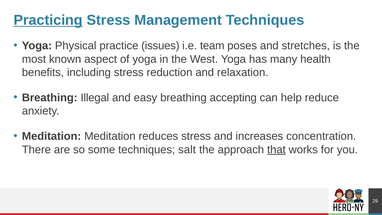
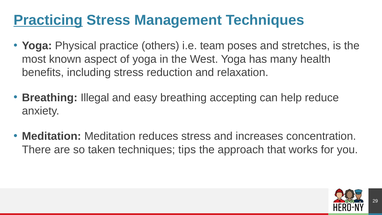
issues: issues -> others
some: some -> taken
salt: salt -> tips
that underline: present -> none
